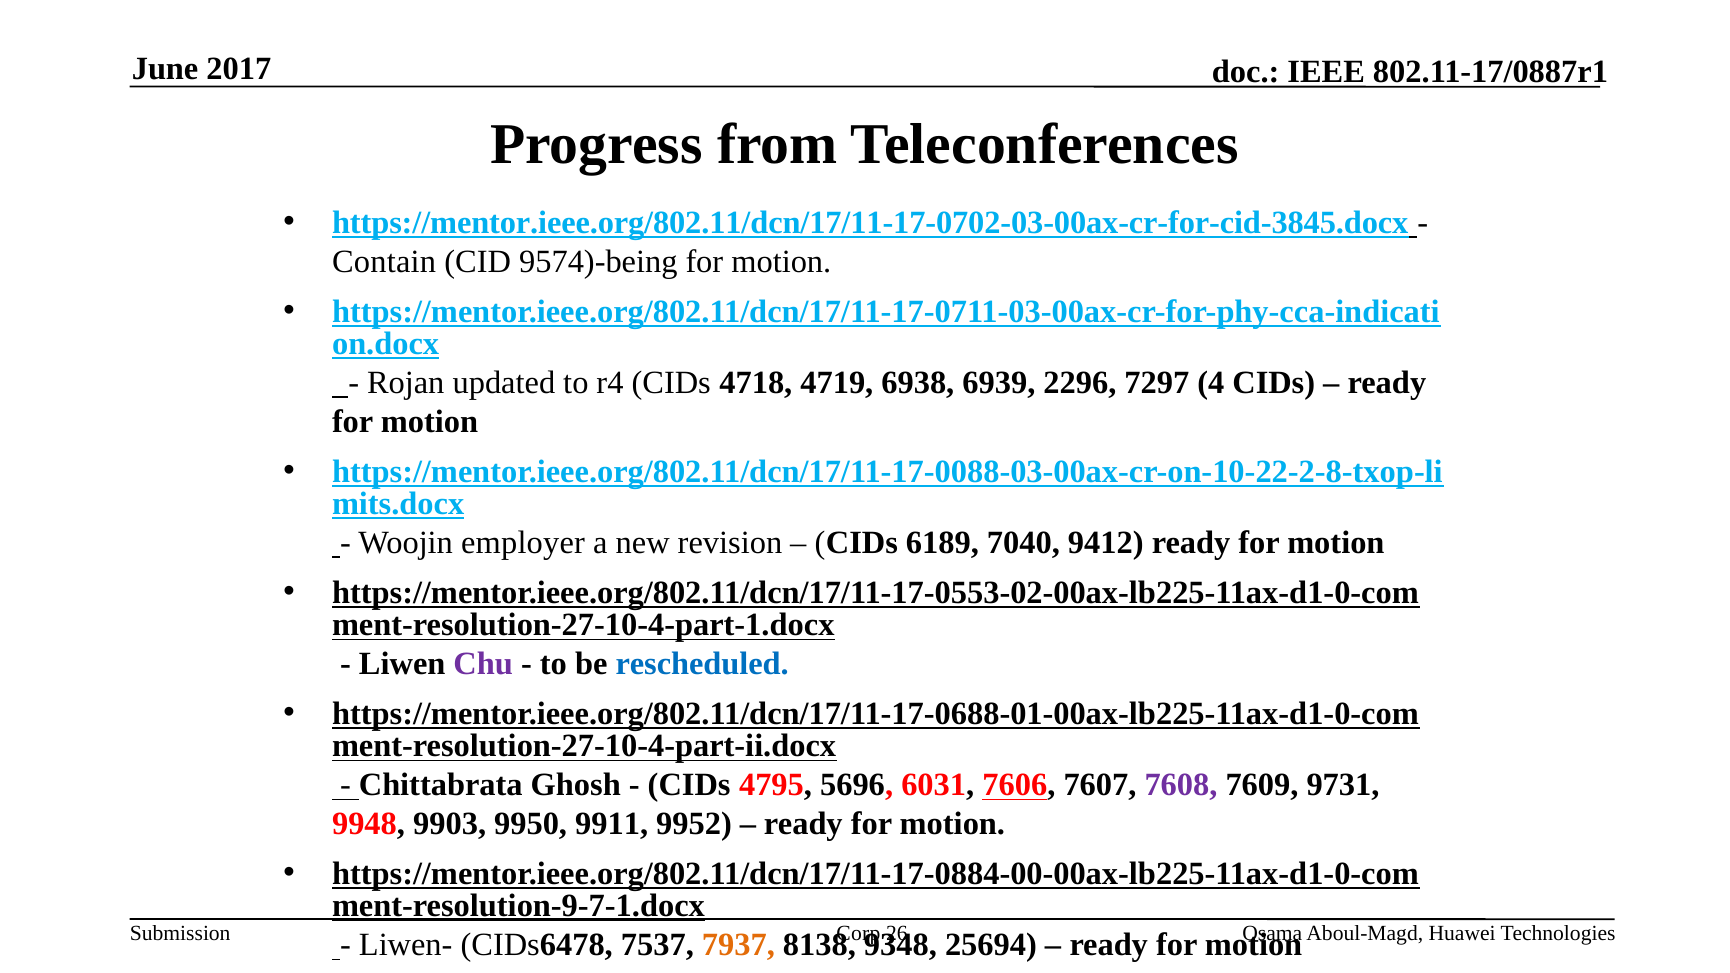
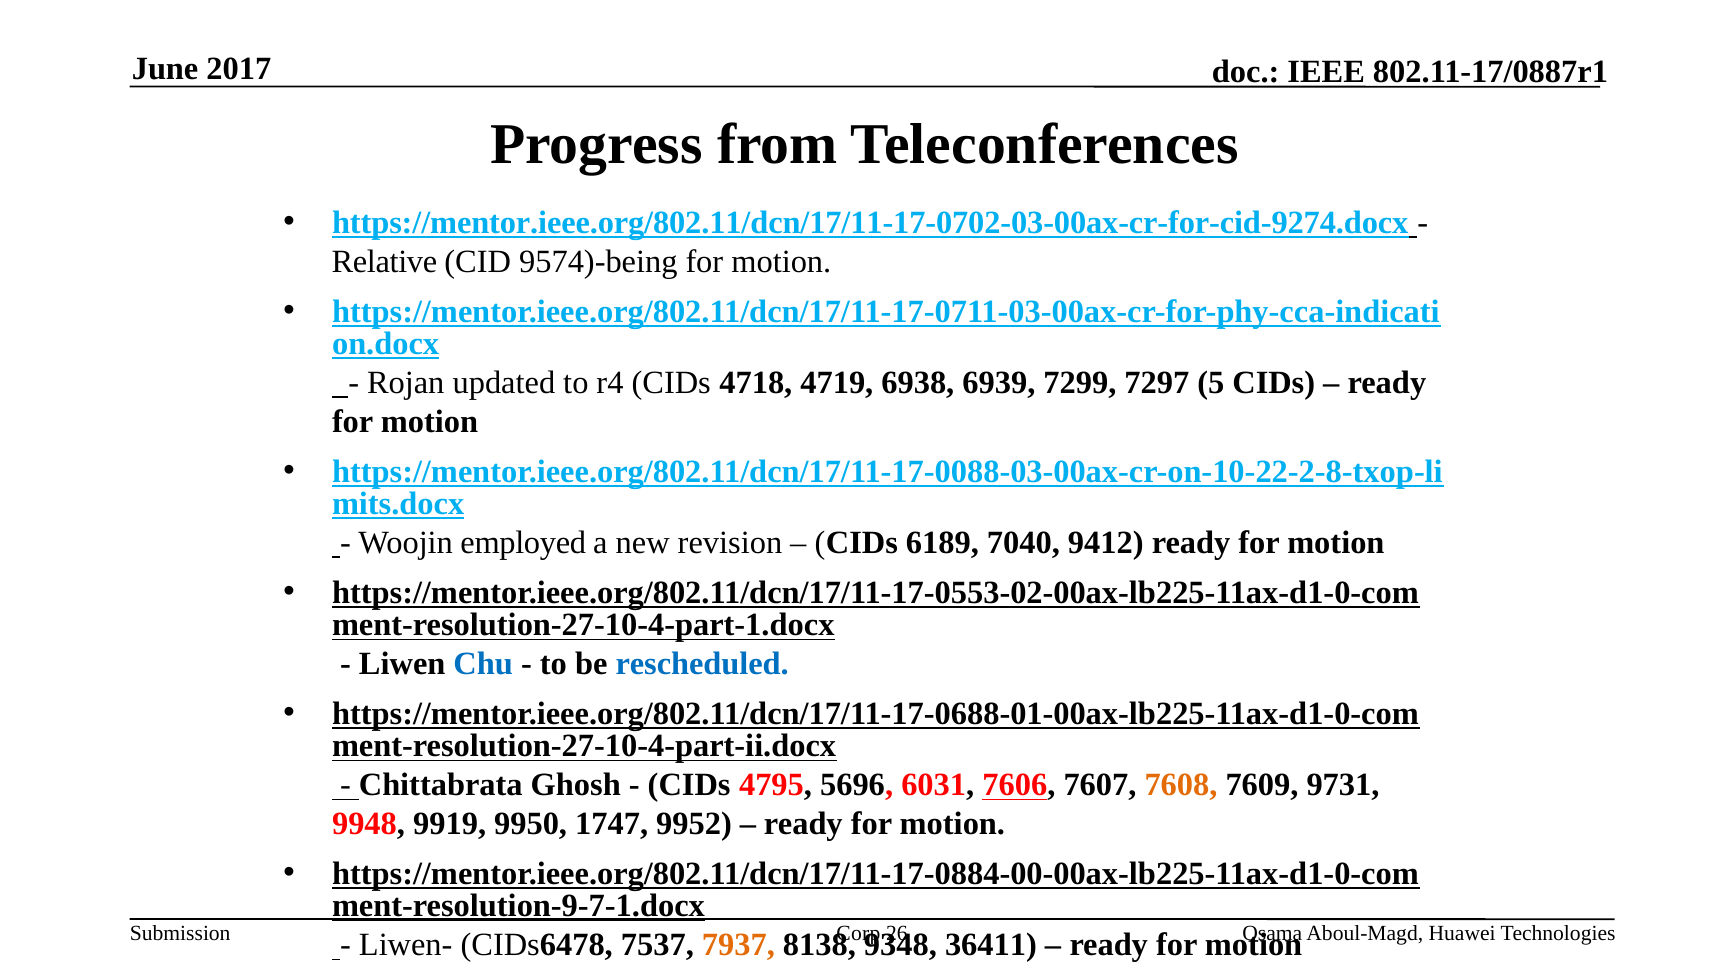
https://mentor.ieee.org/802.11/dcn/17/11-17-0702-03-00ax-cr-for-cid-3845.docx: https://mentor.ieee.org/802.11/dcn/17/11-17-0702-03-00ax-cr-for-cid-3845.docx -> https://mentor.ieee.org/802.11/dcn/17/11-17-0702-03-00ax-cr-for-cid-9274.docx
Contain: Contain -> Relative
2296: 2296 -> 7299
4: 4 -> 5
employer: employer -> employed
Chu colour: purple -> blue
7608 colour: purple -> orange
9903: 9903 -> 9919
9911: 9911 -> 1747
25694: 25694 -> 36411
